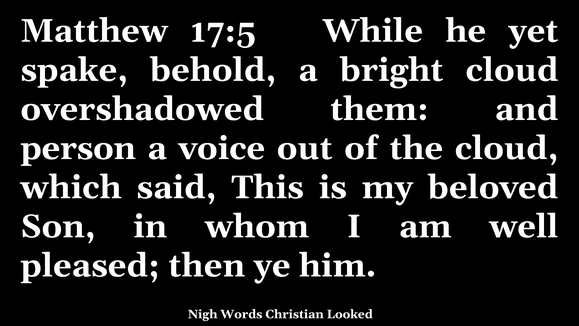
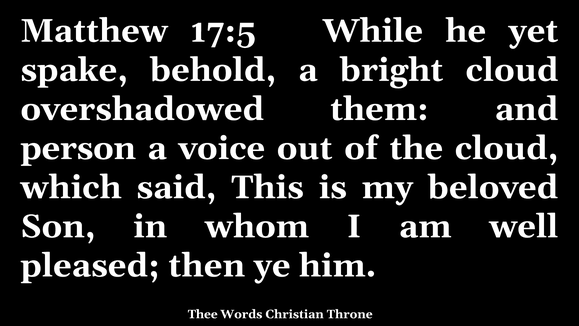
Nigh: Nigh -> Thee
Looked: Looked -> Throne
